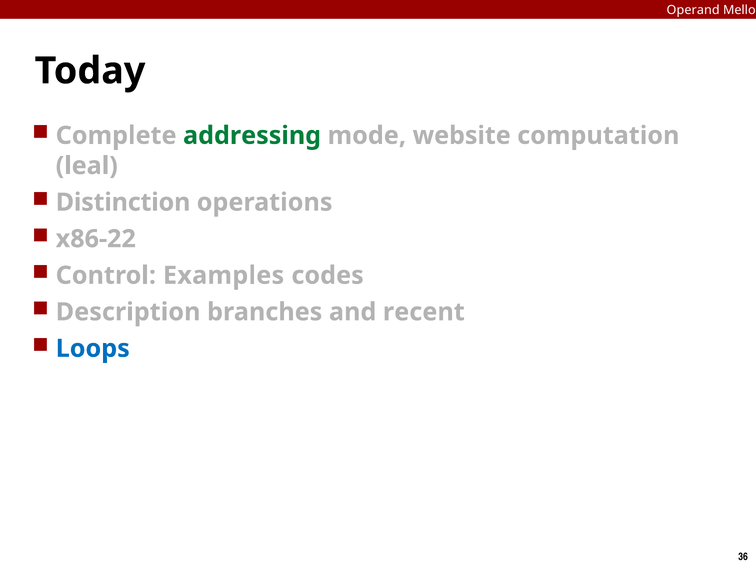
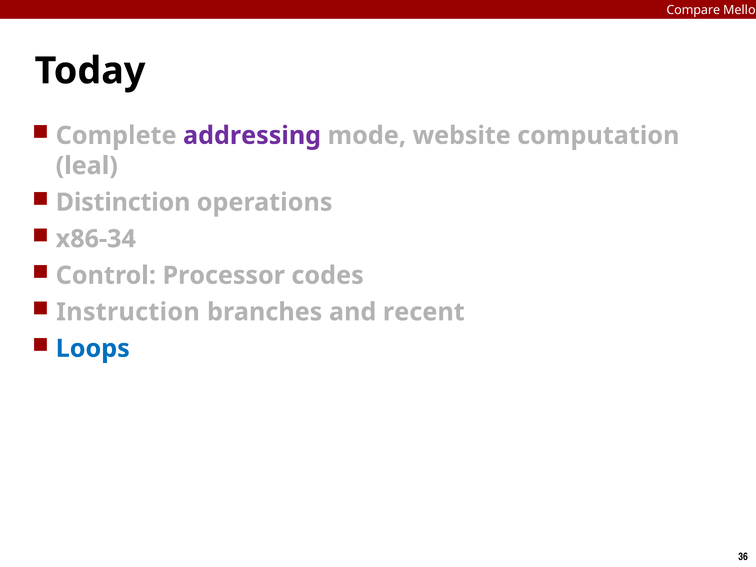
Operand: Operand -> Compare
addressing colour: green -> purple
x86-22: x86-22 -> x86-34
Examples: Examples -> Processor
Description: Description -> Instruction
